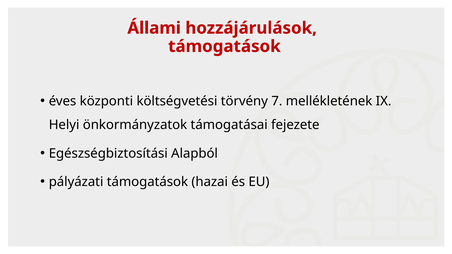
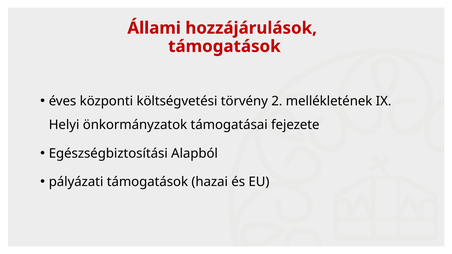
7: 7 -> 2
